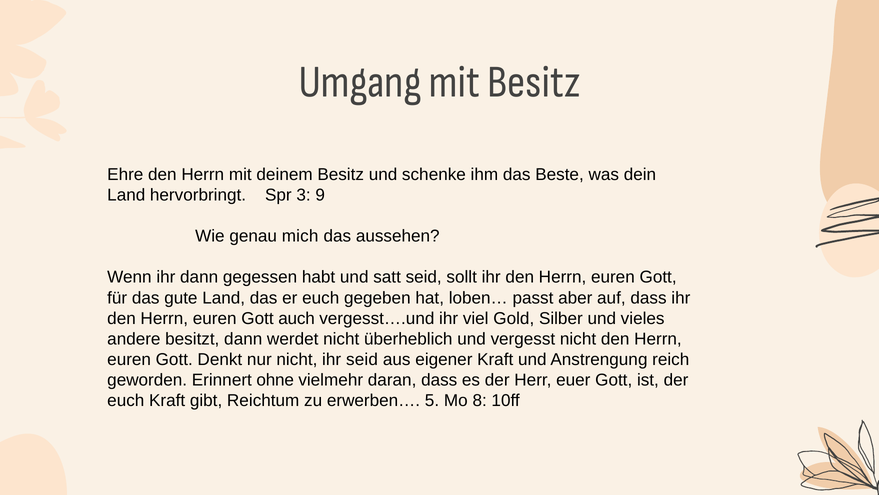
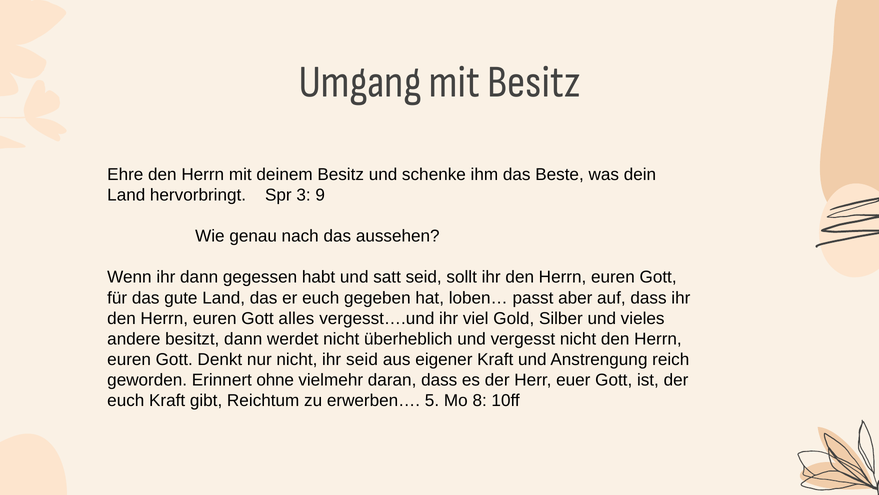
mich: mich -> nach
auch: auch -> alles
